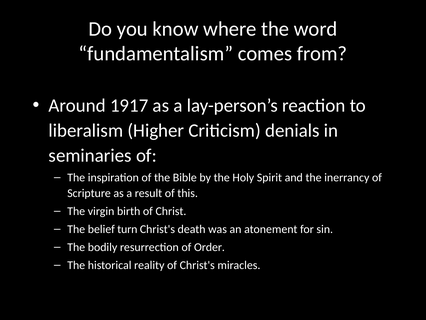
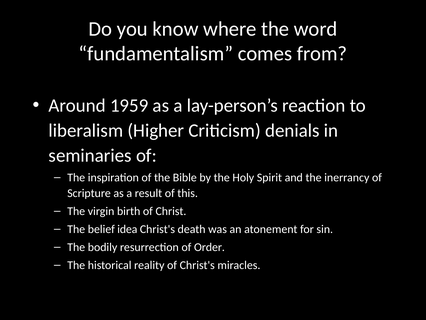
1917: 1917 -> 1959
turn: turn -> idea
